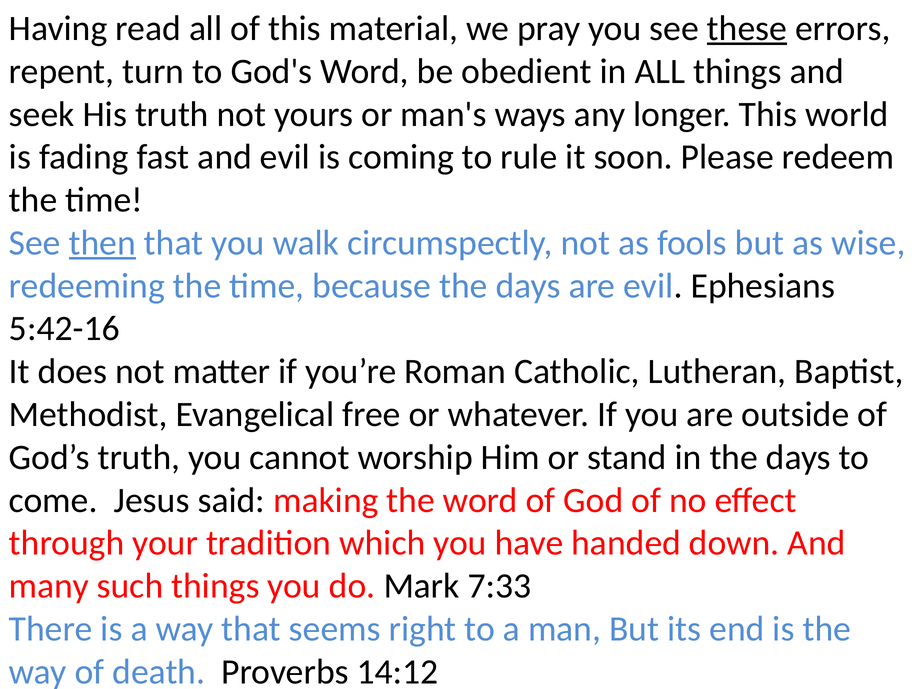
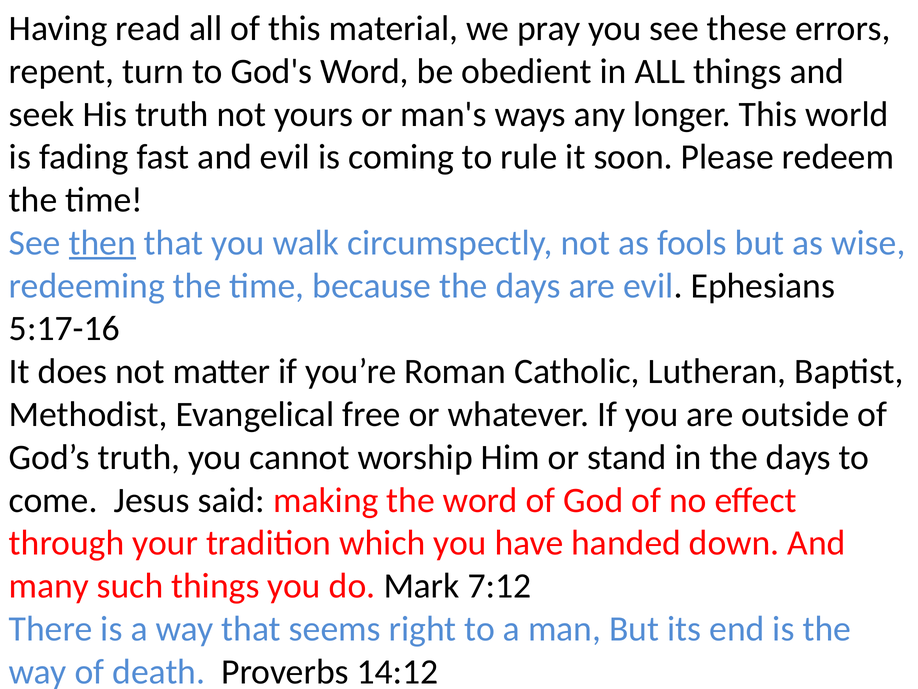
these underline: present -> none
5:42-16: 5:42-16 -> 5:17-16
7:33: 7:33 -> 7:12
